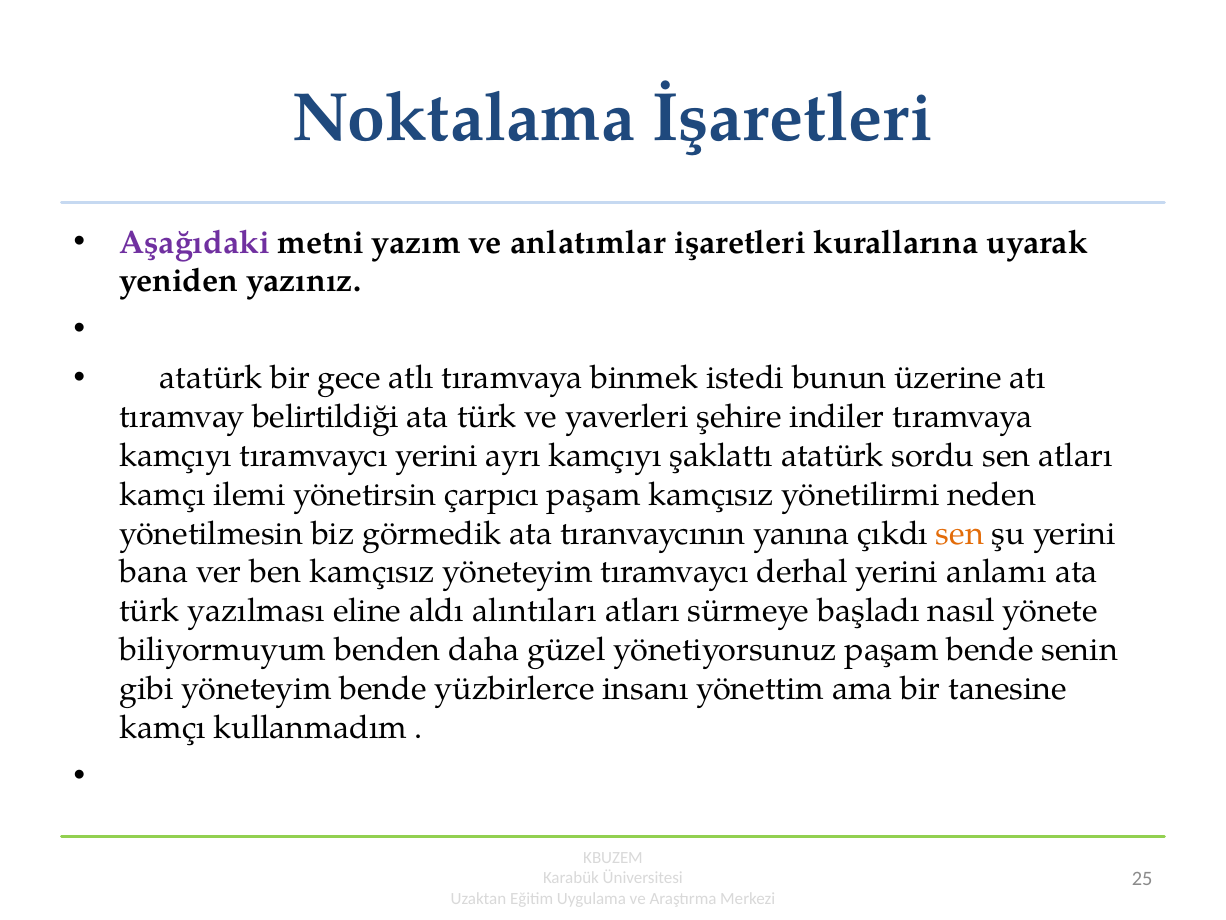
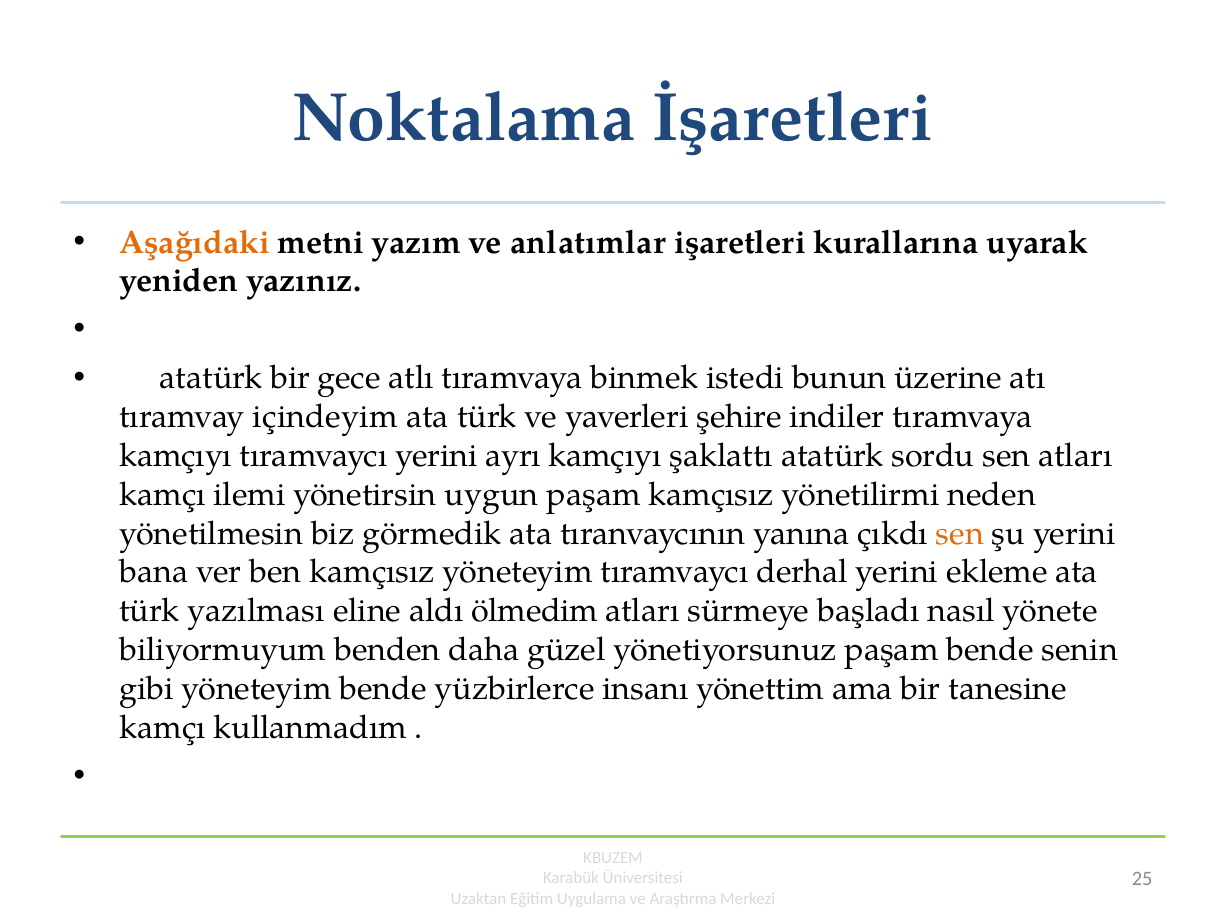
Aşağıdaki colour: purple -> orange
belirtildiği: belirtildiği -> içindeyim
çarpıcı: çarpıcı -> uygun
anlamı: anlamı -> ekleme
alıntıları: alıntıları -> ölmedim
